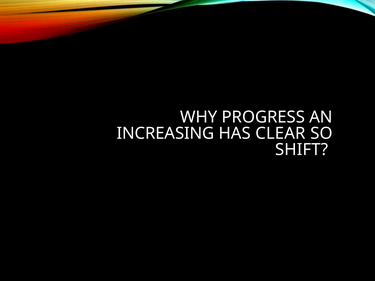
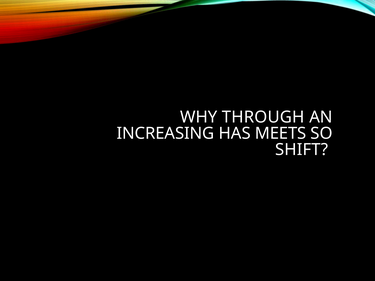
PROGRESS: PROGRESS -> THROUGH
CLEAR: CLEAR -> MEETS
